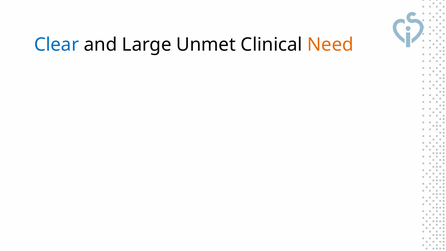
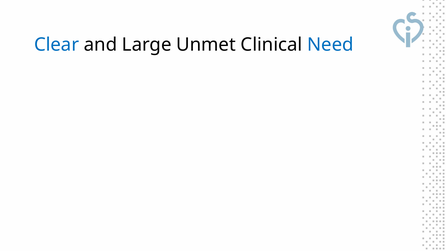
Need colour: orange -> blue
